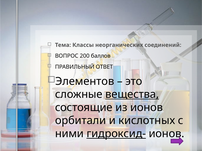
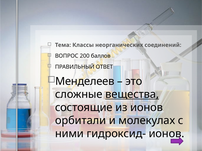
Элементов: Элементов -> Менделеев
кислотных: кислотных -> молекулах
гидроксид- underline: present -> none
